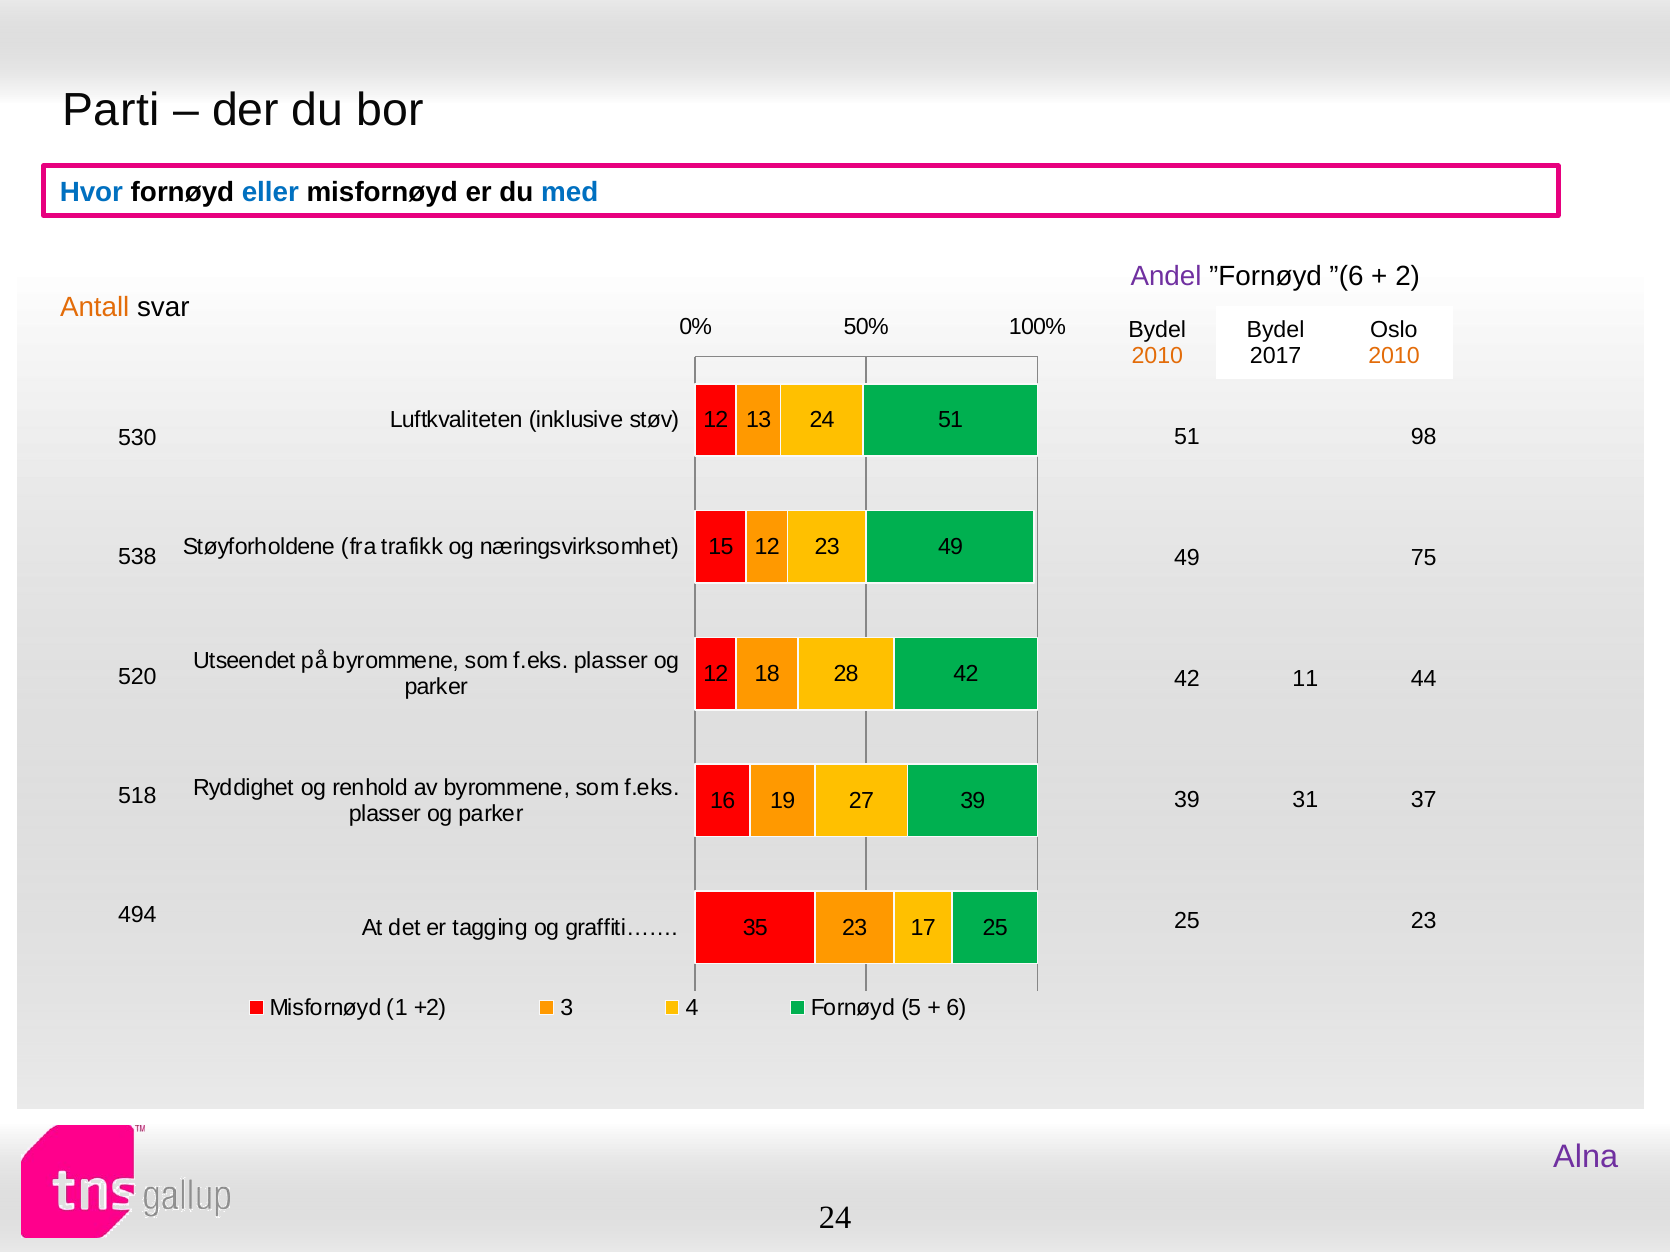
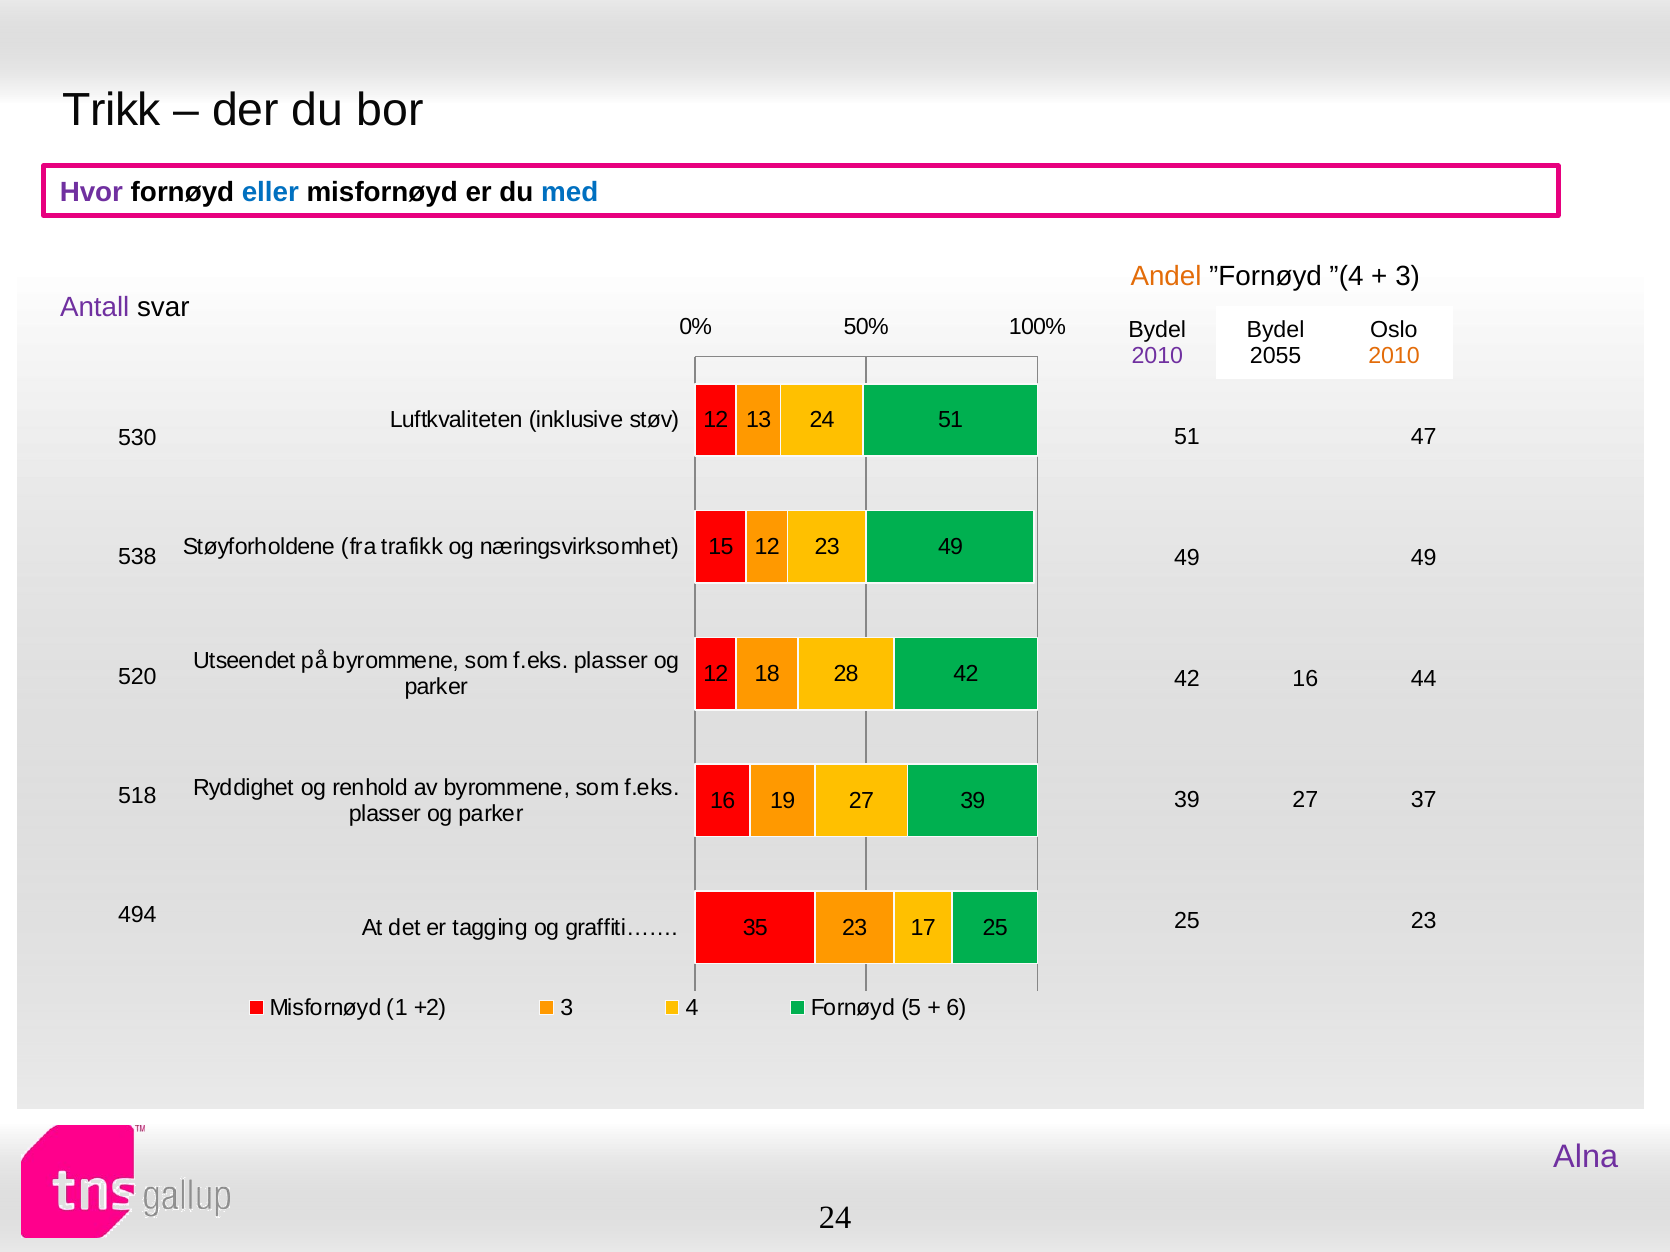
Parti: Parti -> Trikk
Hvor colour: blue -> purple
Andel colour: purple -> orange
”(6: ”(6 -> ”(4
2 at (1408, 276): 2 -> 3
Antall colour: orange -> purple
2010 at (1157, 356) colour: orange -> purple
2017: 2017 -> 2055
98: 98 -> 47
49 75: 75 -> 49
42 11: 11 -> 16
39 31: 31 -> 27
